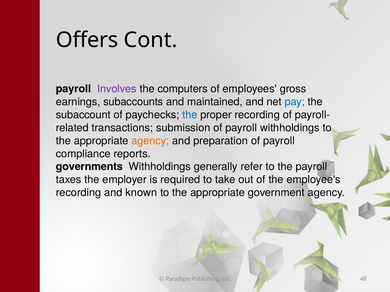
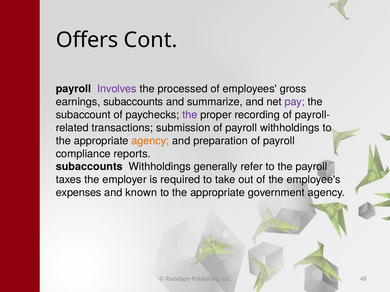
computers: computers -> processed
maintained: maintained -> summarize
pay colour: blue -> purple
the at (190, 115) colour: blue -> purple
governments at (89, 167): governments -> subaccounts
recording at (79, 193): recording -> expenses
